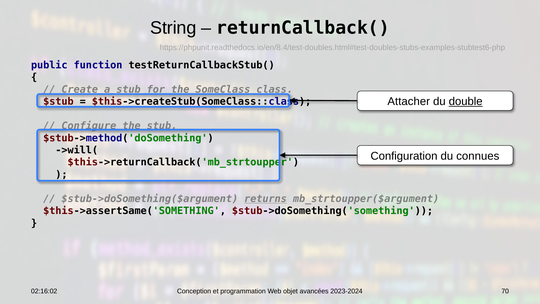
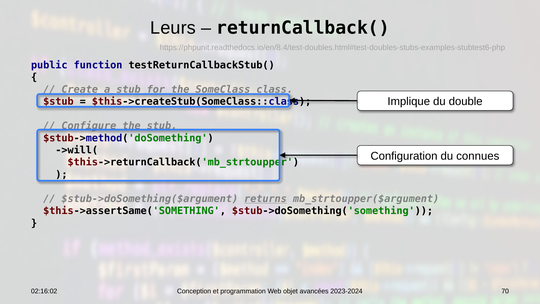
String: String -> Leurs
Attacher: Attacher -> Implique
double underline: present -> none
